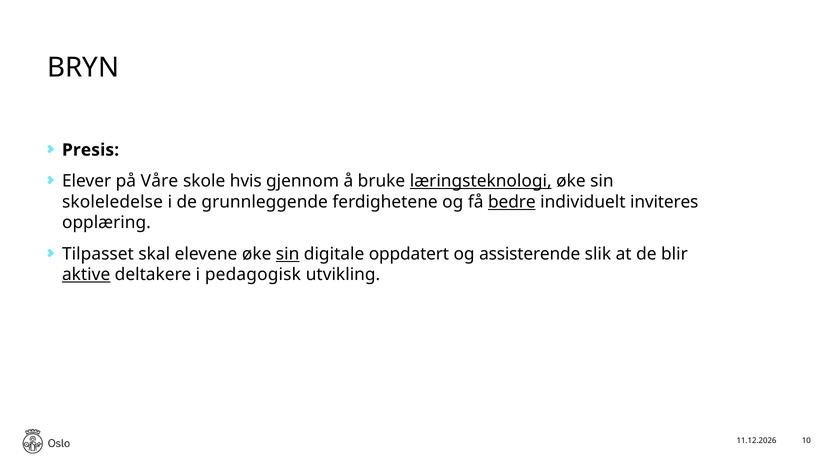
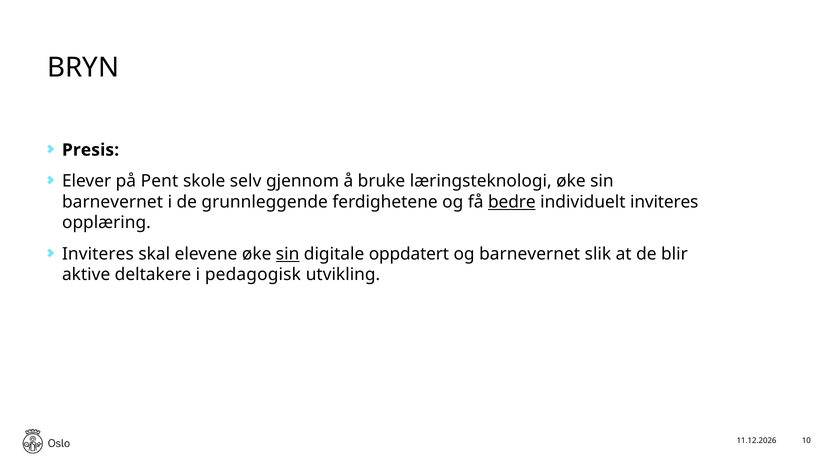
Våre: Våre -> Pent
hvis: hvis -> selv
læringsteknologi underline: present -> none
skoleledelse at (112, 202): skoleledelse -> barnevernet
Tilpasset at (98, 254): Tilpasset -> Inviteres
og assisterende: assisterende -> barnevernet
aktive underline: present -> none
